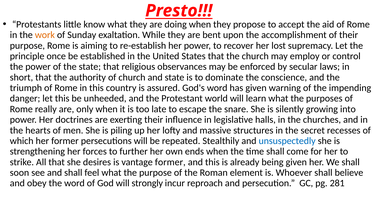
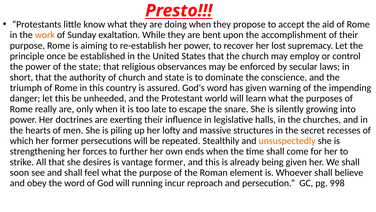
unsuspectedly colour: blue -> orange
strongly: strongly -> running
281: 281 -> 998
